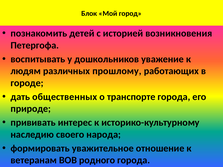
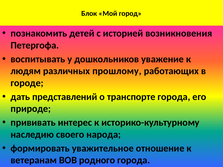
общественных: общественных -> представлений
